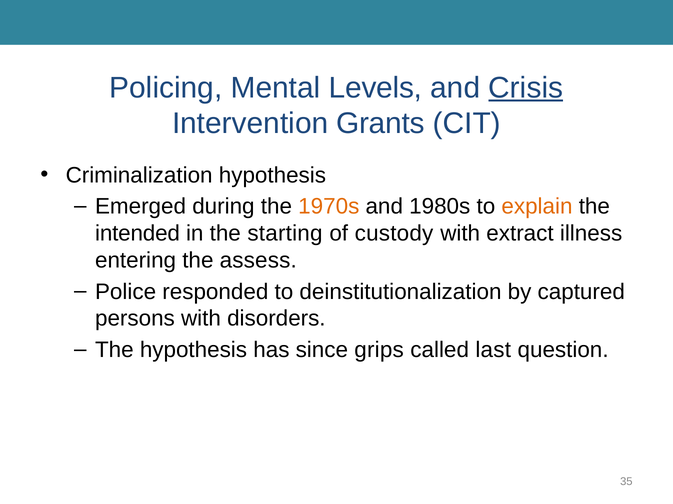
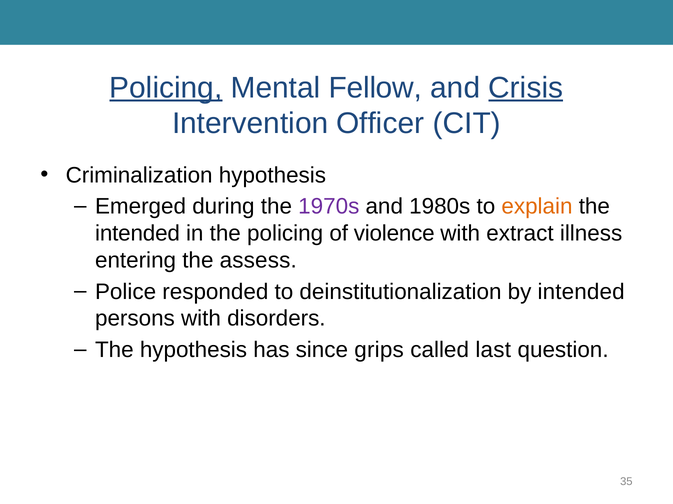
Policing at (166, 88) underline: none -> present
Levels: Levels -> Fellow
Grants: Grants -> Officer
1970s colour: orange -> purple
the starting: starting -> policing
custody: custody -> violence
by captured: captured -> intended
